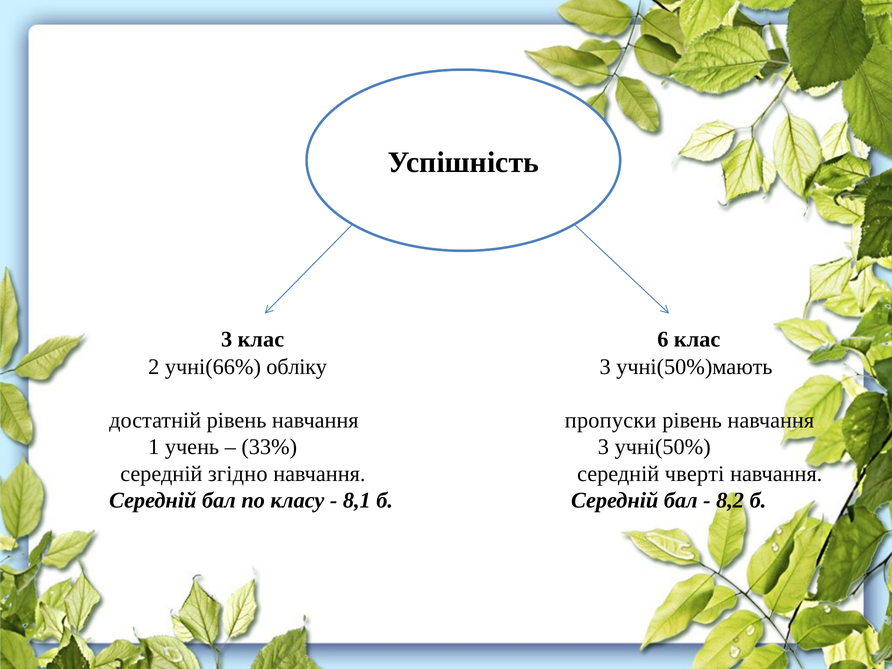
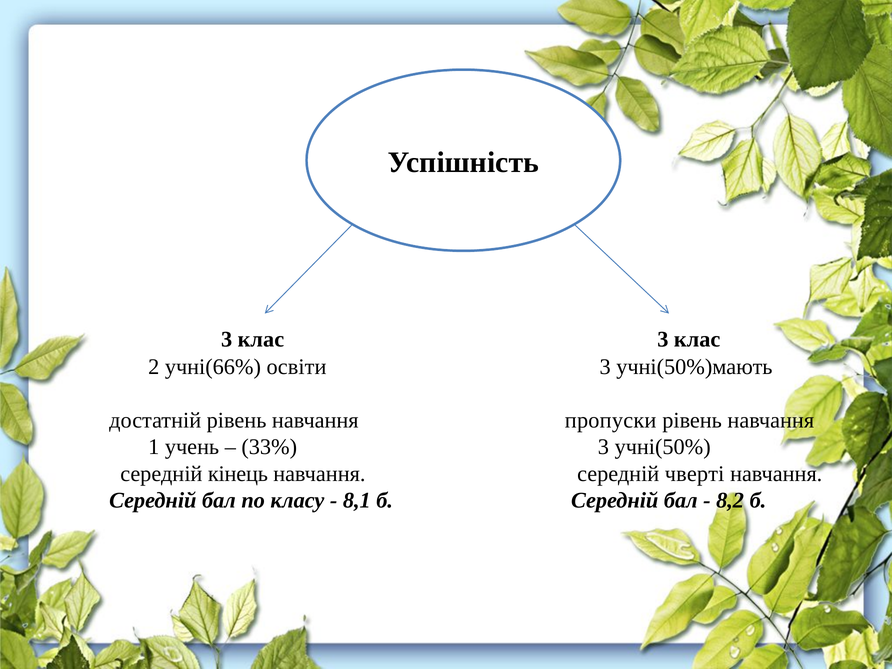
клас 6: 6 -> 3
обліку: обліку -> освіти
згідно: згідно -> кінець
